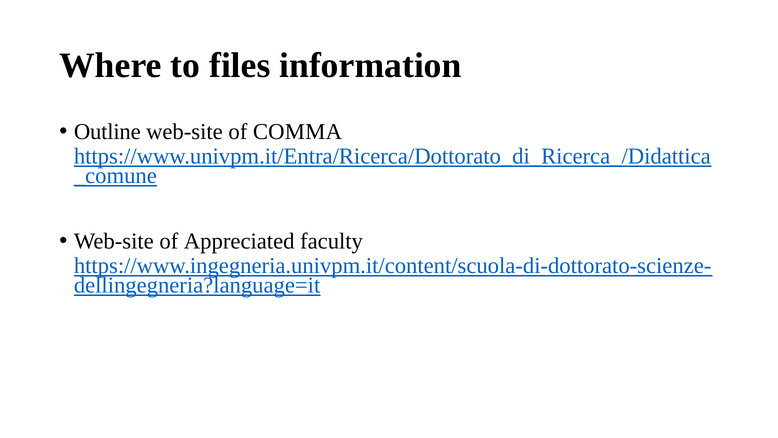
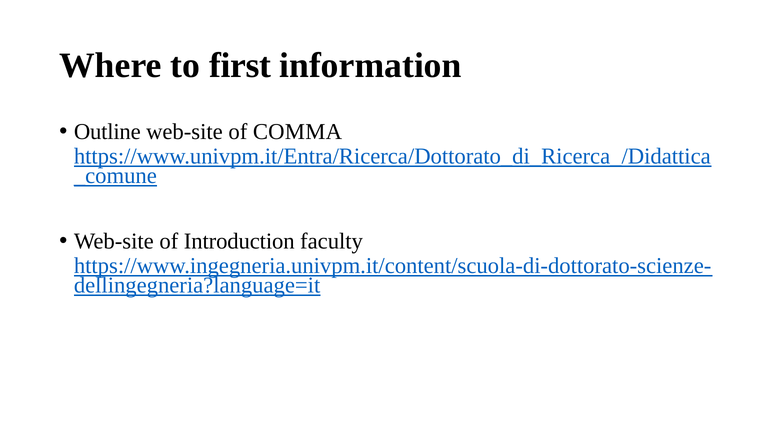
files: files -> first
Appreciated: Appreciated -> Introduction
